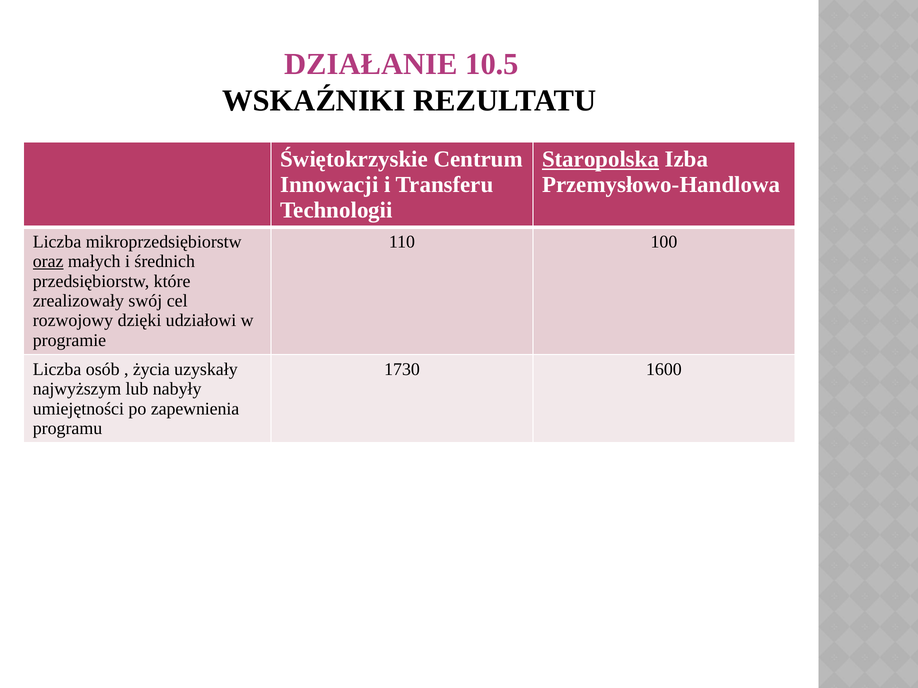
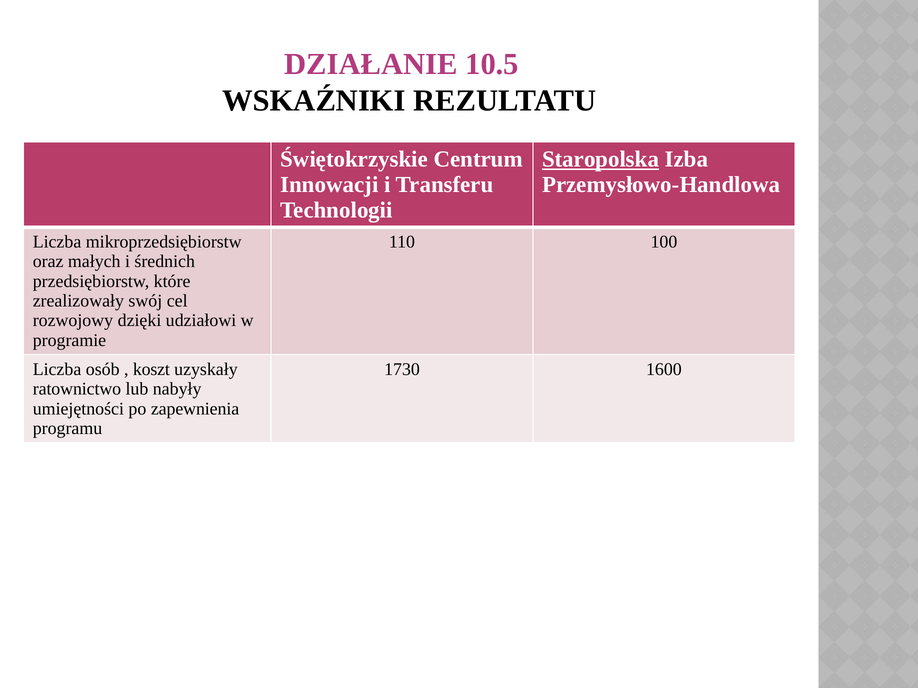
oraz underline: present -> none
życia: życia -> koszt
najwyższym: najwyższym -> ratownictwo
